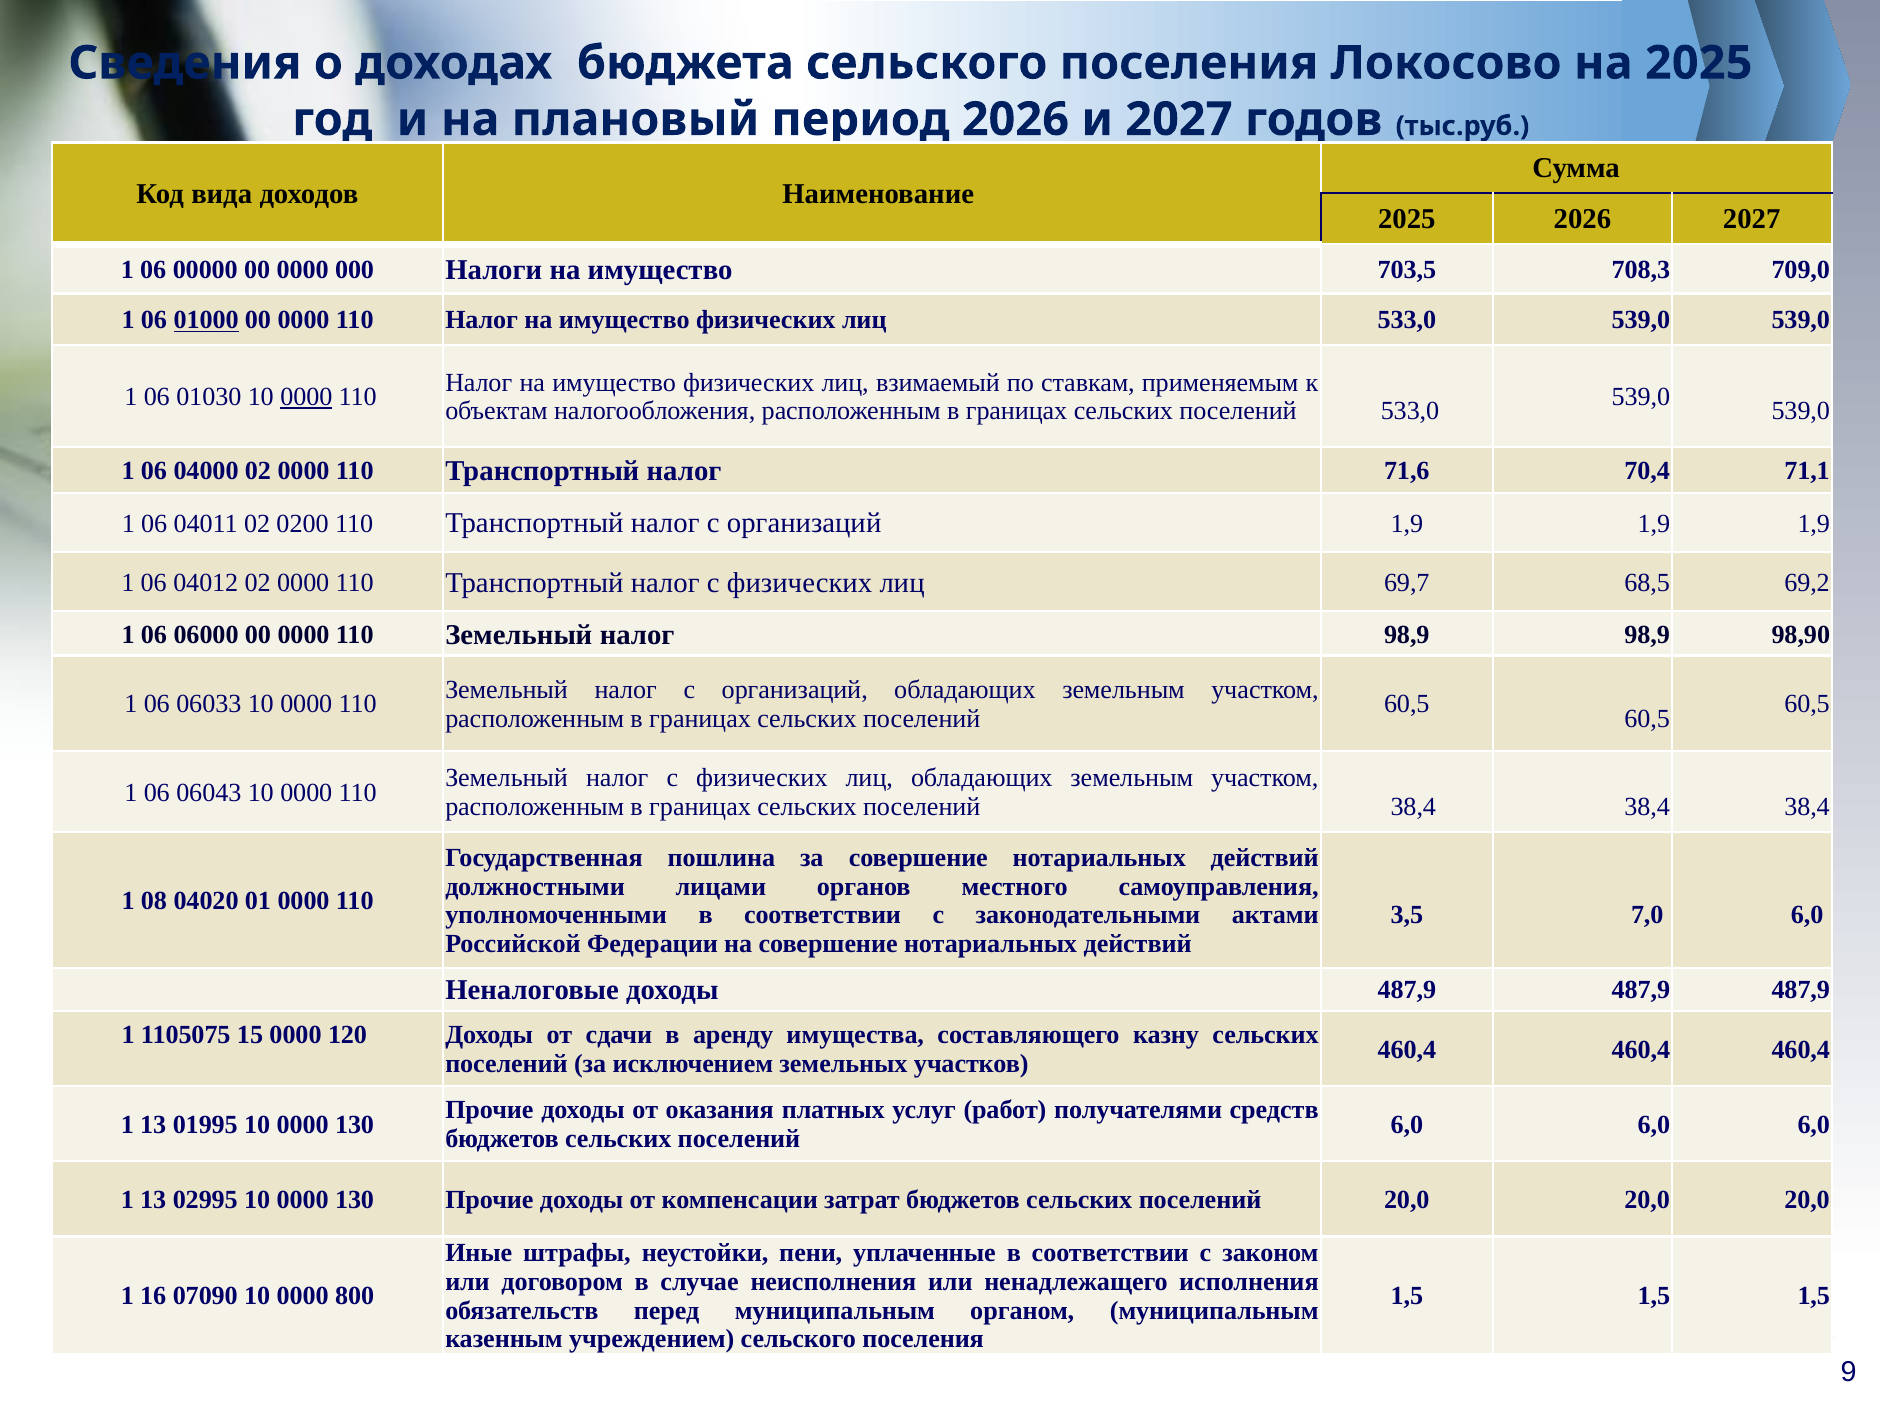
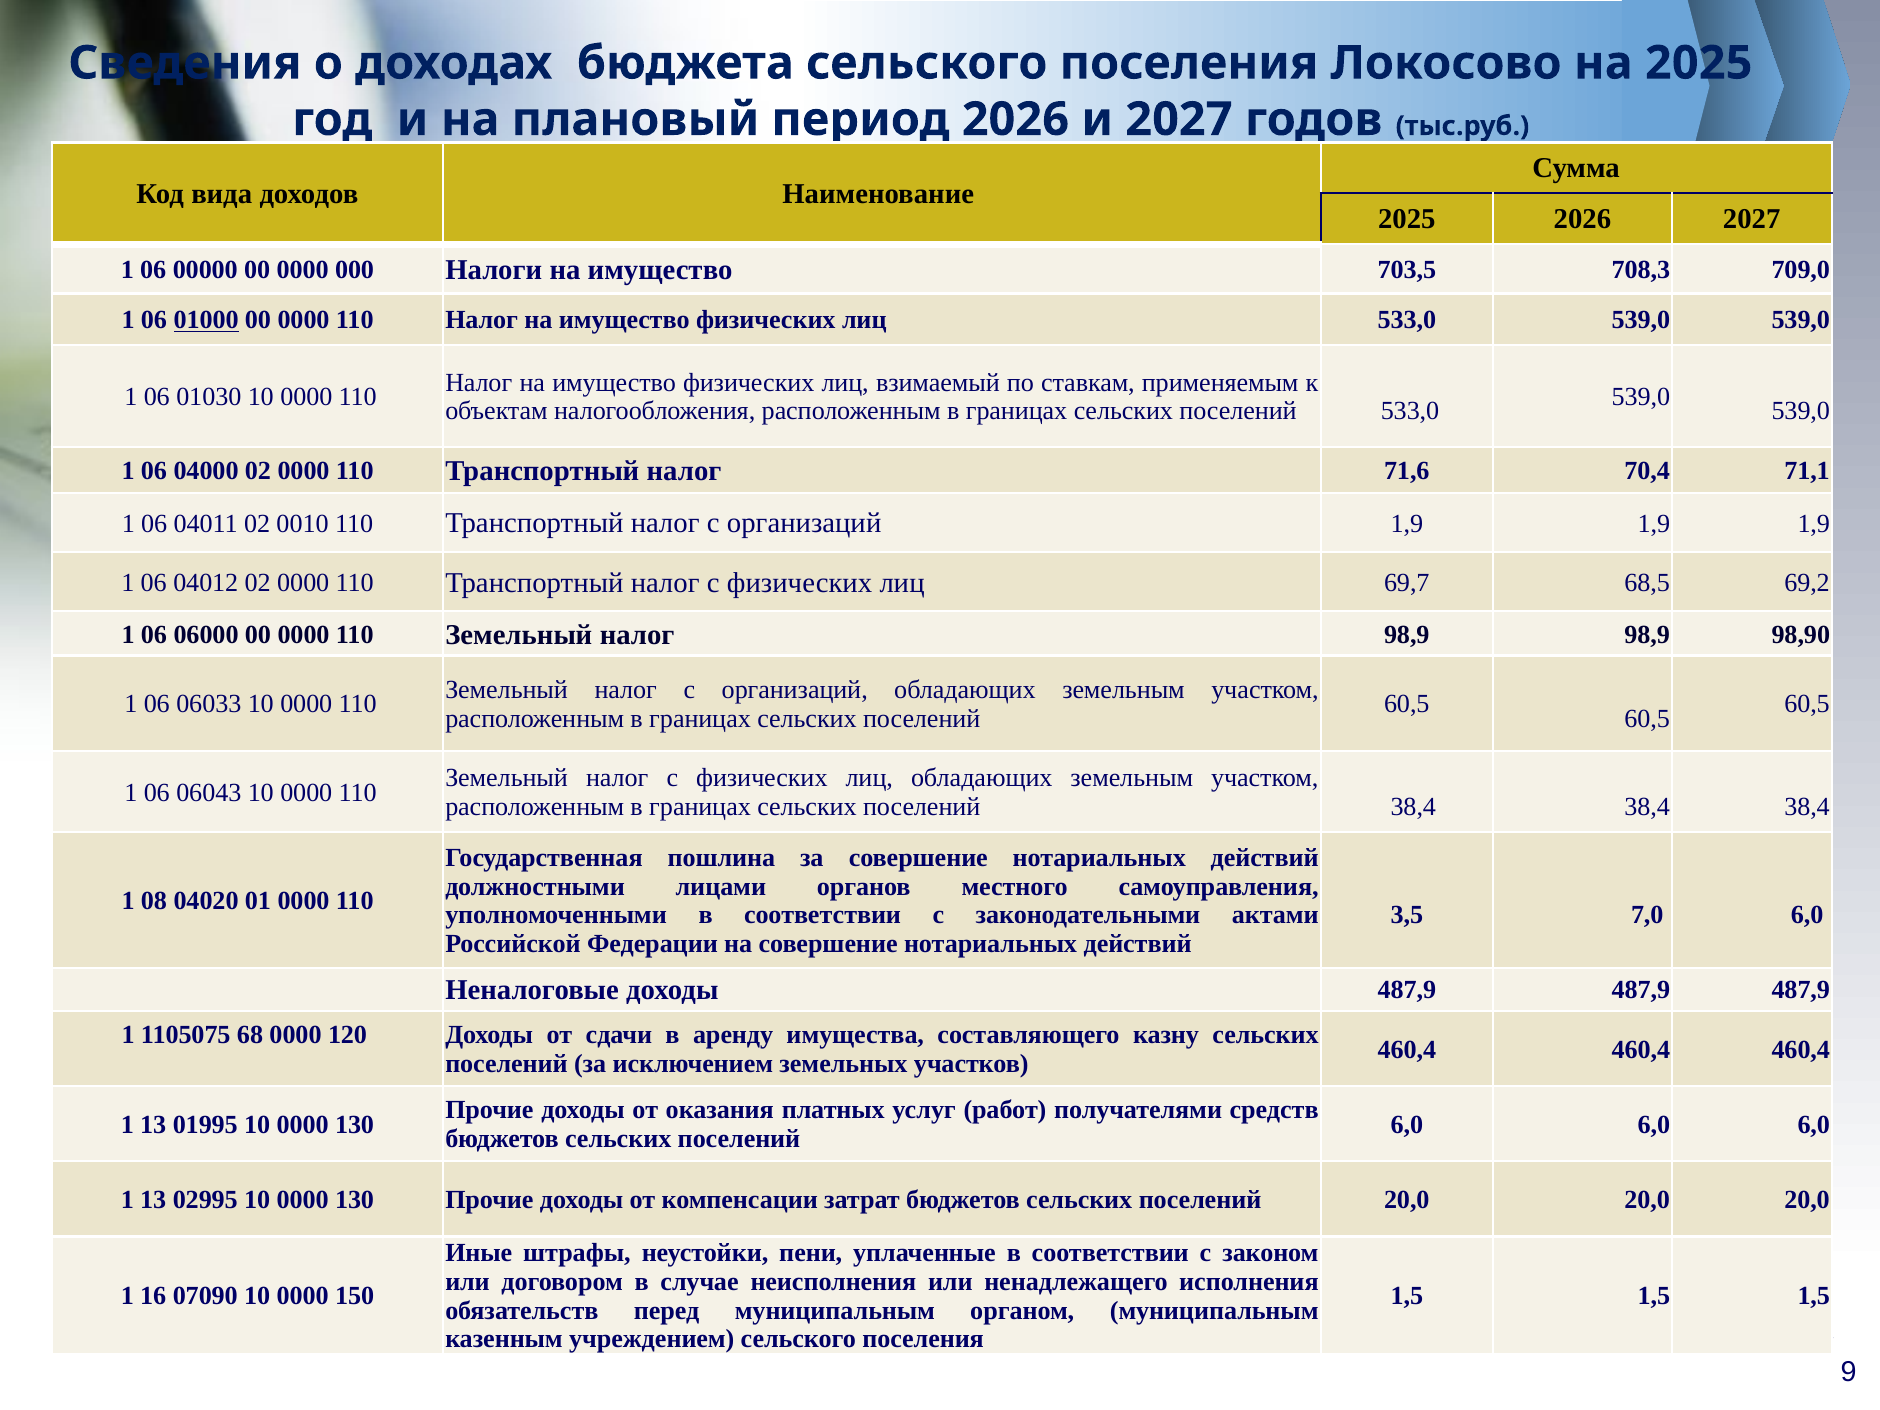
0000 at (306, 397) underline: present -> none
0200: 0200 -> 0010
15: 15 -> 68
800: 800 -> 150
